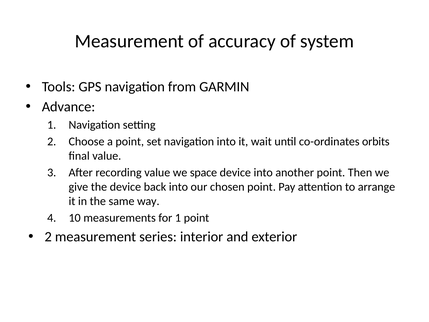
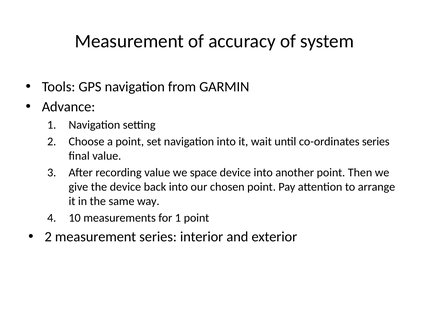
co-ordinates orbits: orbits -> series
